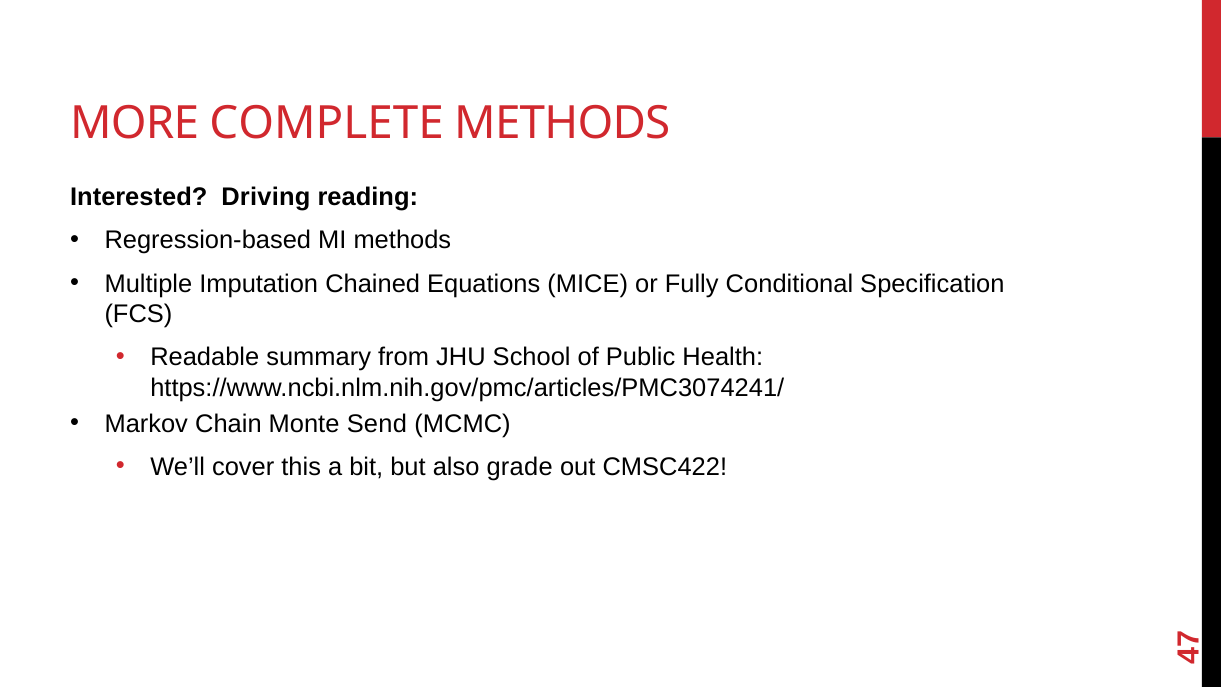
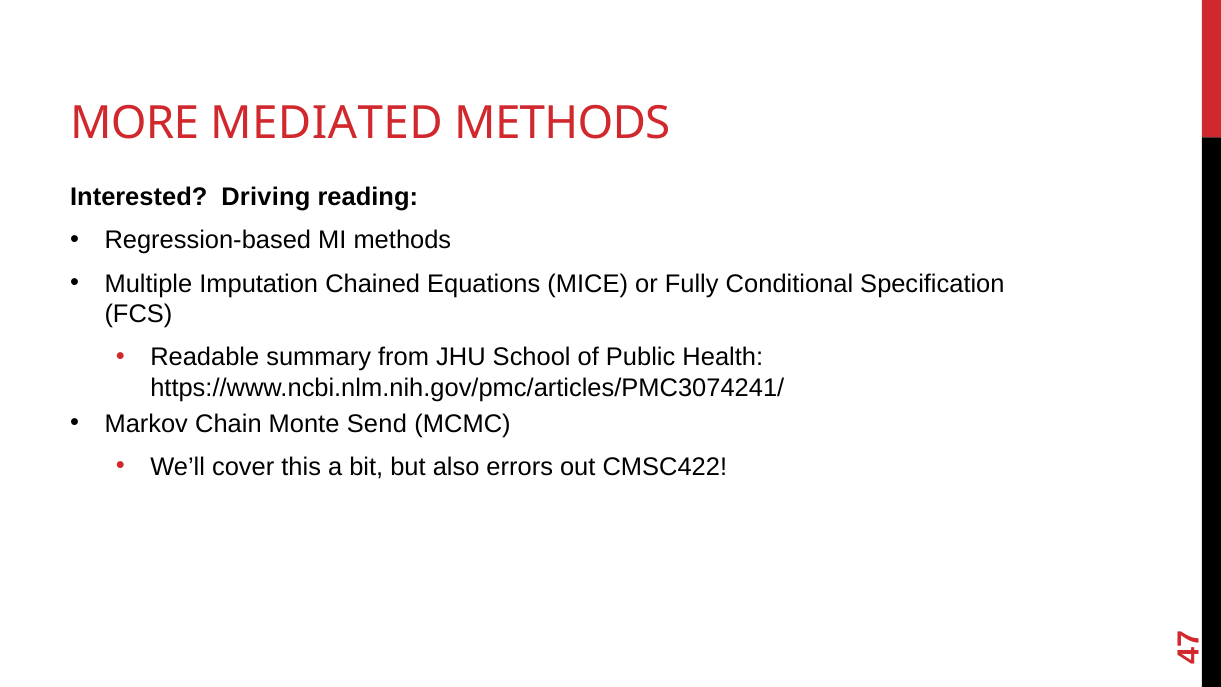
COMPLETE: COMPLETE -> MEDIATED
grade: grade -> errors
